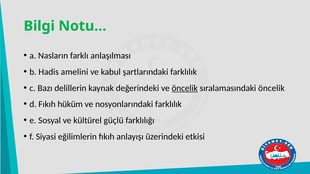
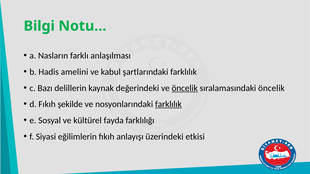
hüküm: hüküm -> şekilde
farklılık at (168, 104) underline: none -> present
güçlü: güçlü -> fayda
